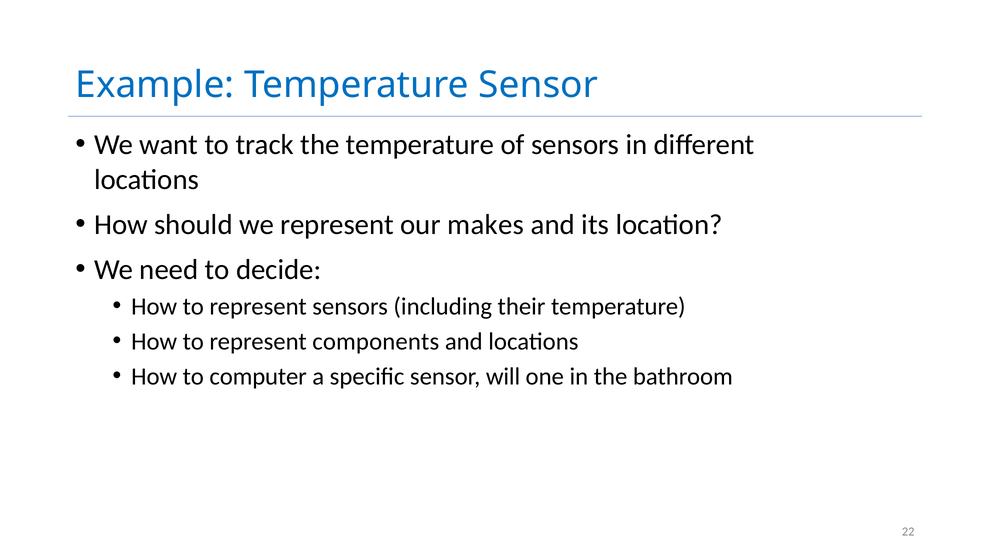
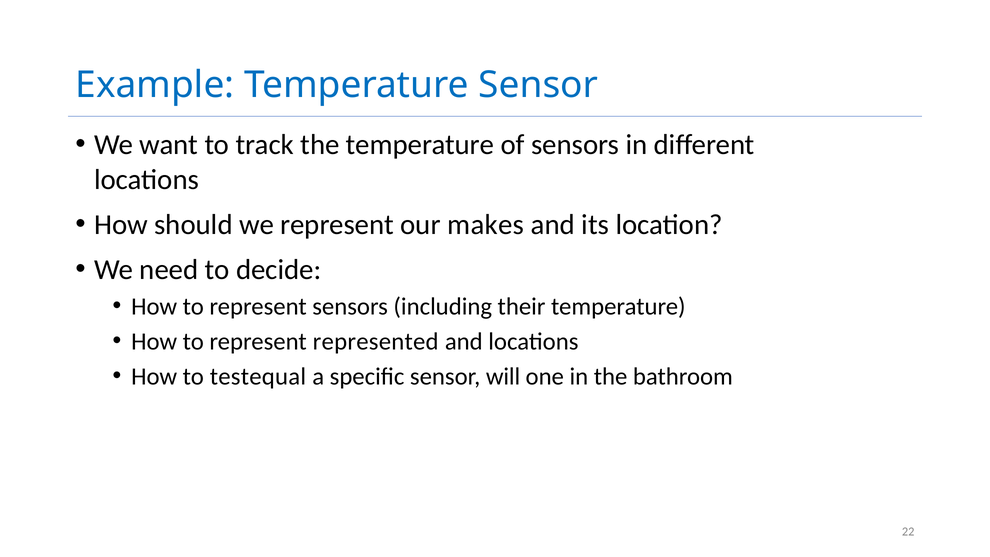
components: components -> represented
computer: computer -> testequal
